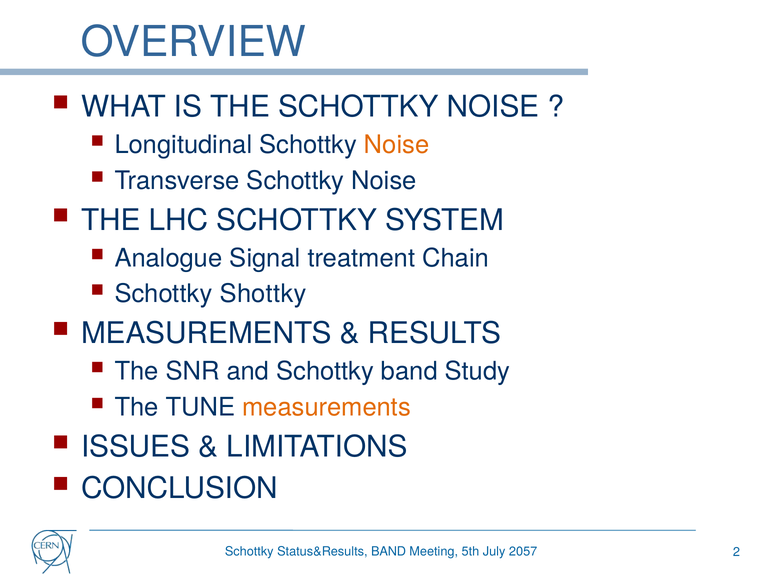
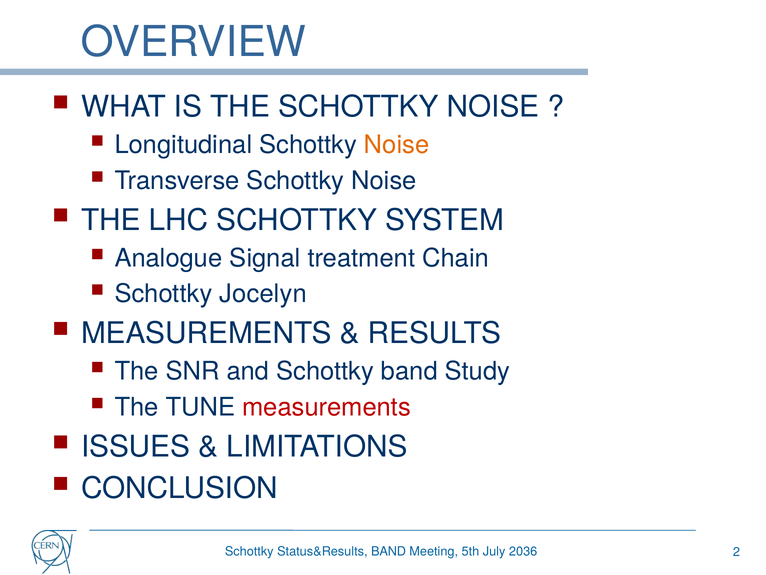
Shottky: Shottky -> Jocelyn
measurements at (326, 407) colour: orange -> red
2057: 2057 -> 2036
